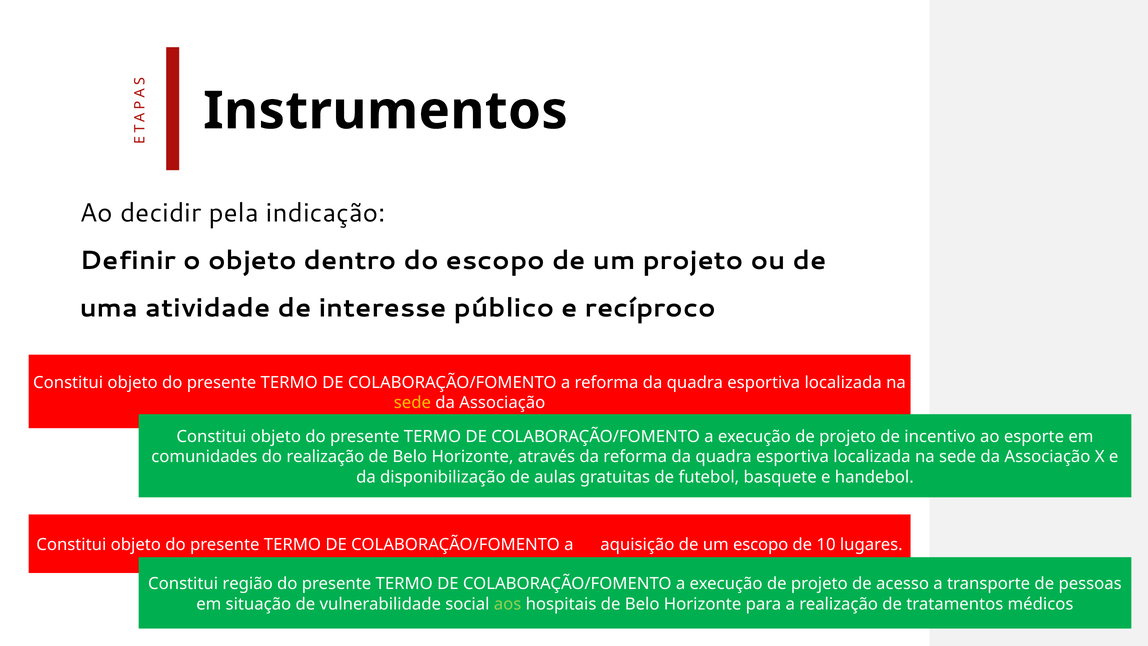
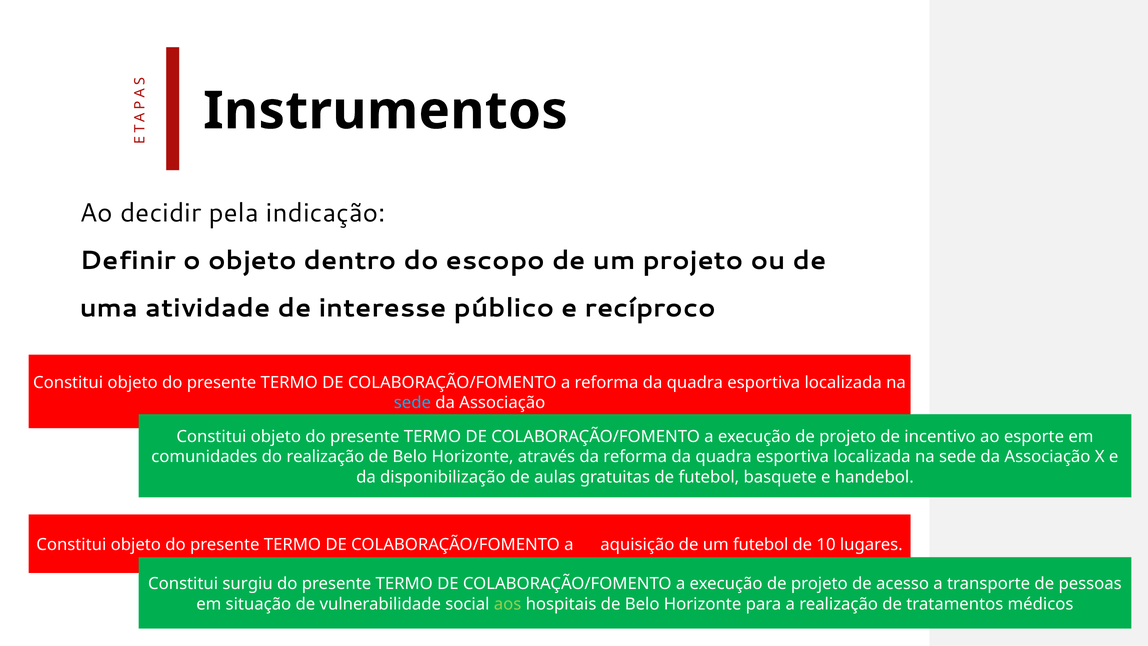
sede at (412, 403) colour: yellow -> light blue
um escopo: escopo -> futebol
região: região -> surgiu
